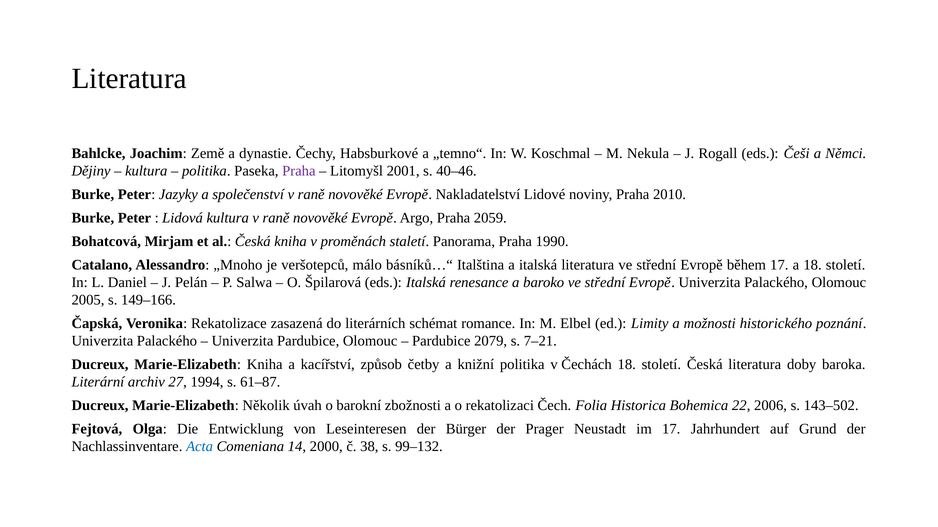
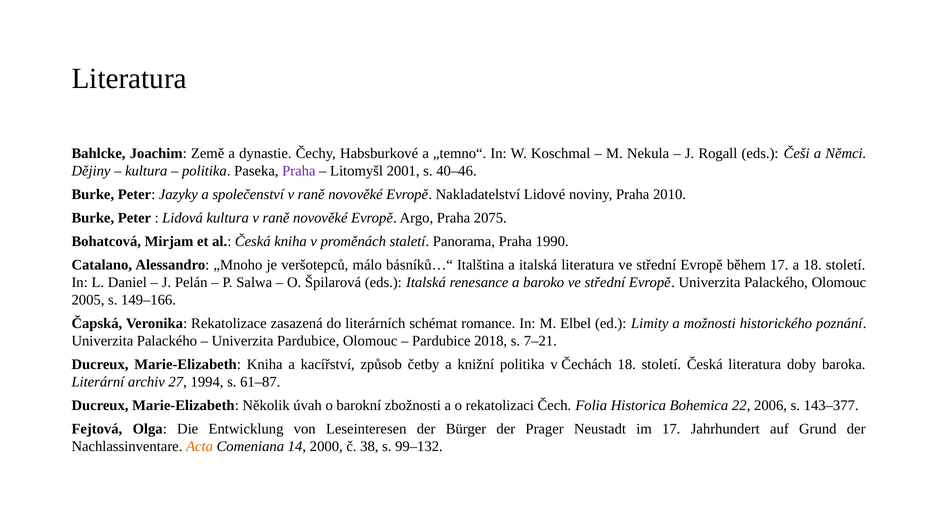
2059: 2059 -> 2075
2079: 2079 -> 2018
143–502: 143–502 -> 143–377
Acta colour: blue -> orange
